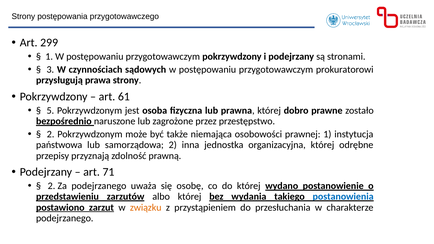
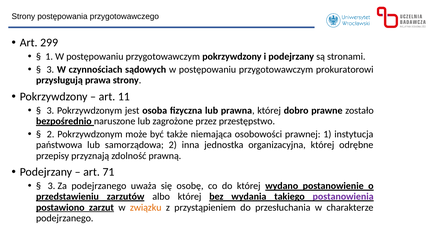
61: 61 -> 11
5 at (50, 111): 5 -> 3
2 at (51, 186): 2 -> 3
postanowienia colour: blue -> purple
